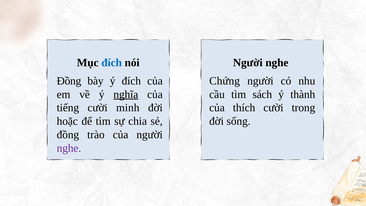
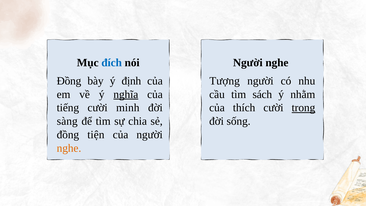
ý đích: đích -> định
Chứng: Chứng -> Tượng
thành: thành -> nhằm
trong underline: none -> present
hoặc: hoặc -> sàng
trào: trào -> tiện
nghe at (69, 148) colour: purple -> orange
